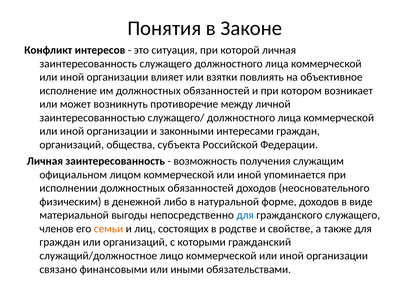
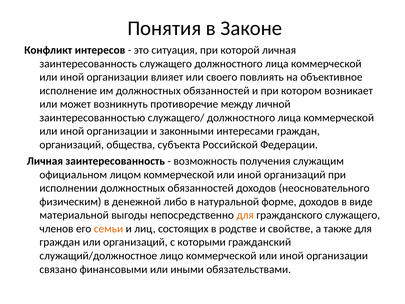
взятки: взятки -> своего
иной упоминается: упоминается -> организаций
для at (245, 215) colour: blue -> orange
